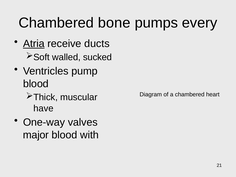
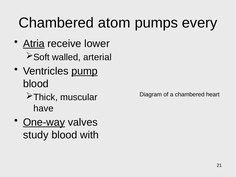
bone: bone -> atom
ducts: ducts -> lower
sucked: sucked -> arterial
pump underline: none -> present
One-way underline: none -> present
major: major -> study
